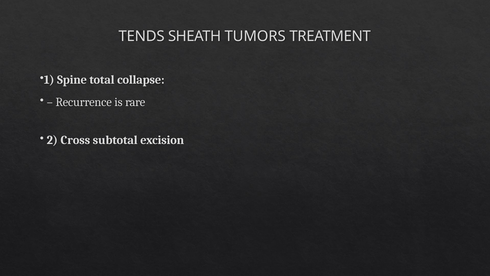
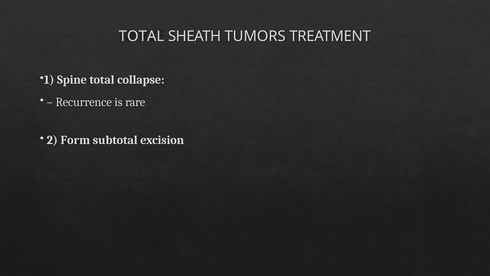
TENDS at (142, 36): TENDS -> TOTAL
Cross: Cross -> Form
